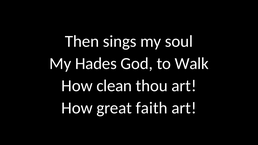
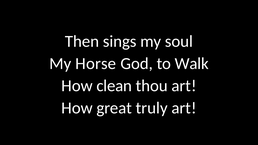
Hades: Hades -> Horse
faith: faith -> truly
